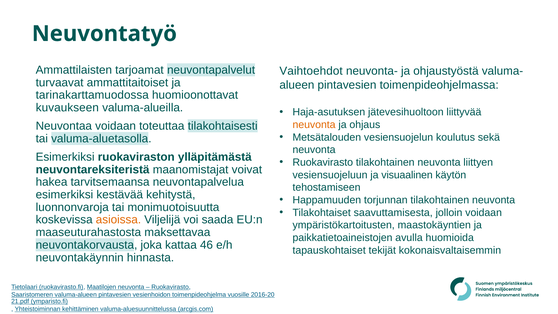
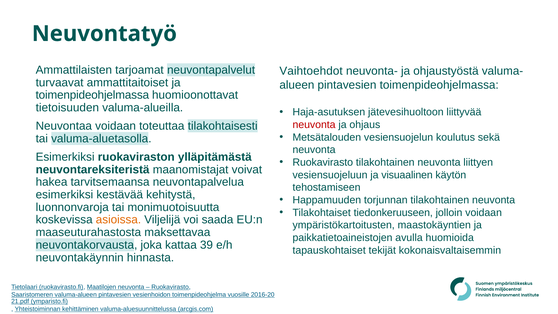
tarinakarttamuodossa at (92, 95): tarinakarttamuodossa -> toimenpideohjelmassa
kuvaukseen: kuvaukseen -> tietoisuuden
neuvonta at (314, 125) colour: orange -> red
saavuttamisesta: saavuttamisesta -> tiedonkeruuseen
46: 46 -> 39
